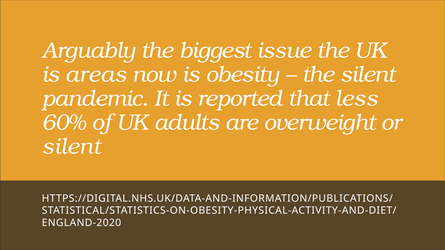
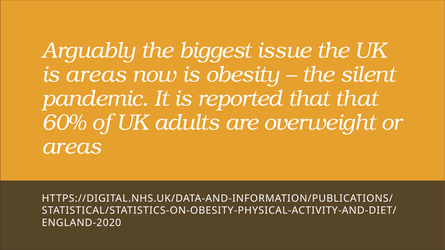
that less: less -> that
silent at (71, 147): silent -> areas
